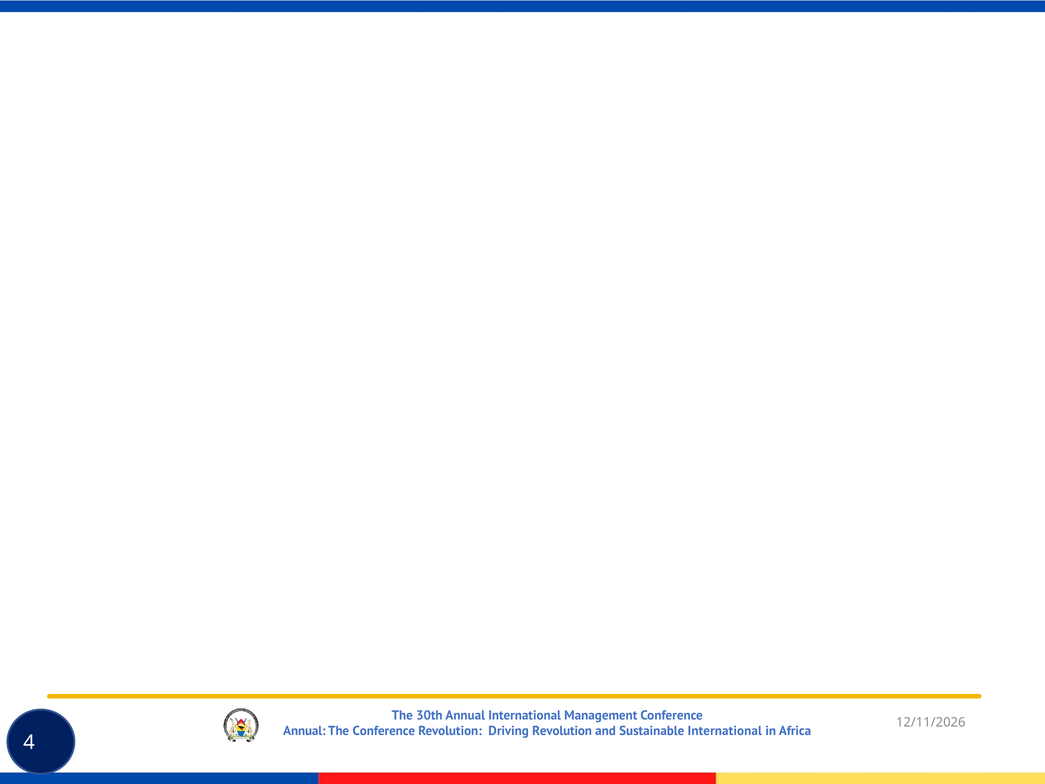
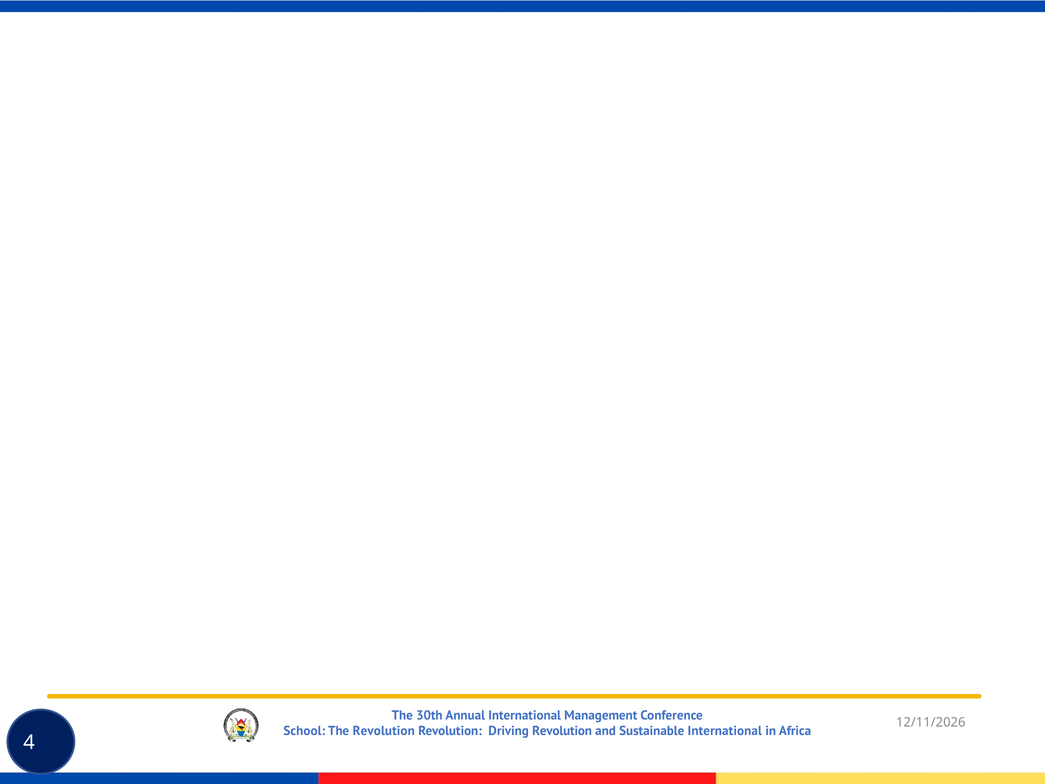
Annual at (304, 731): Annual -> School
The Conference: Conference -> Revolution
